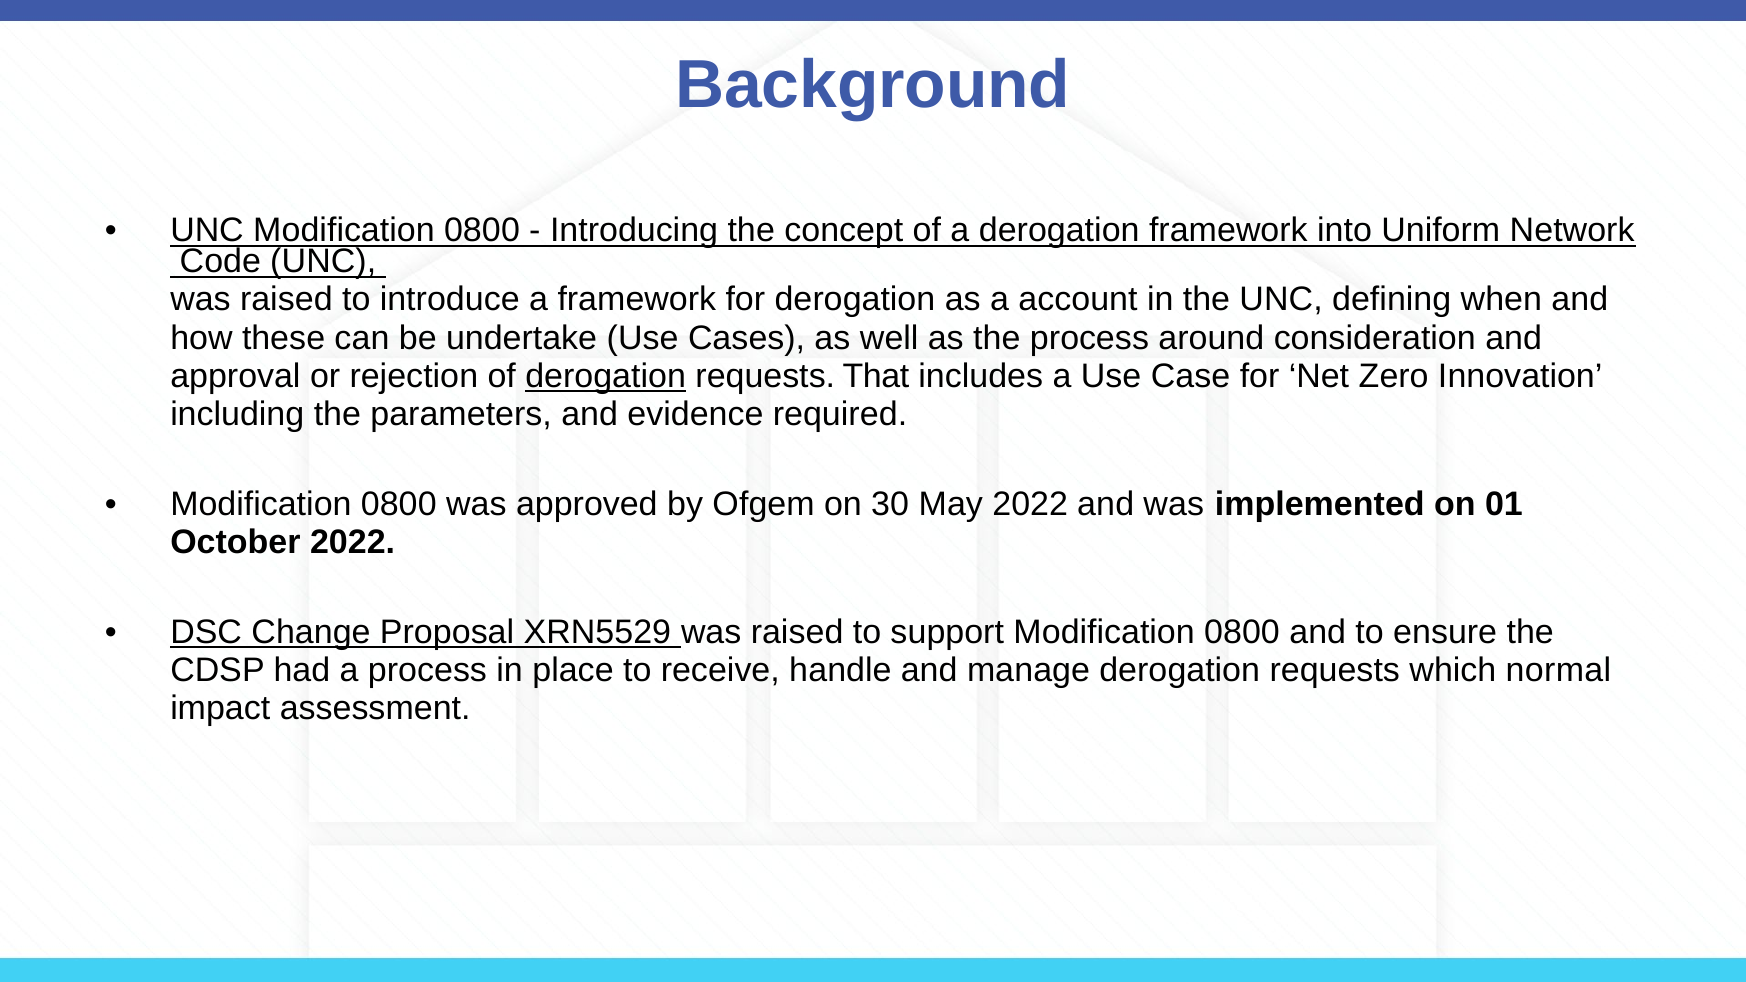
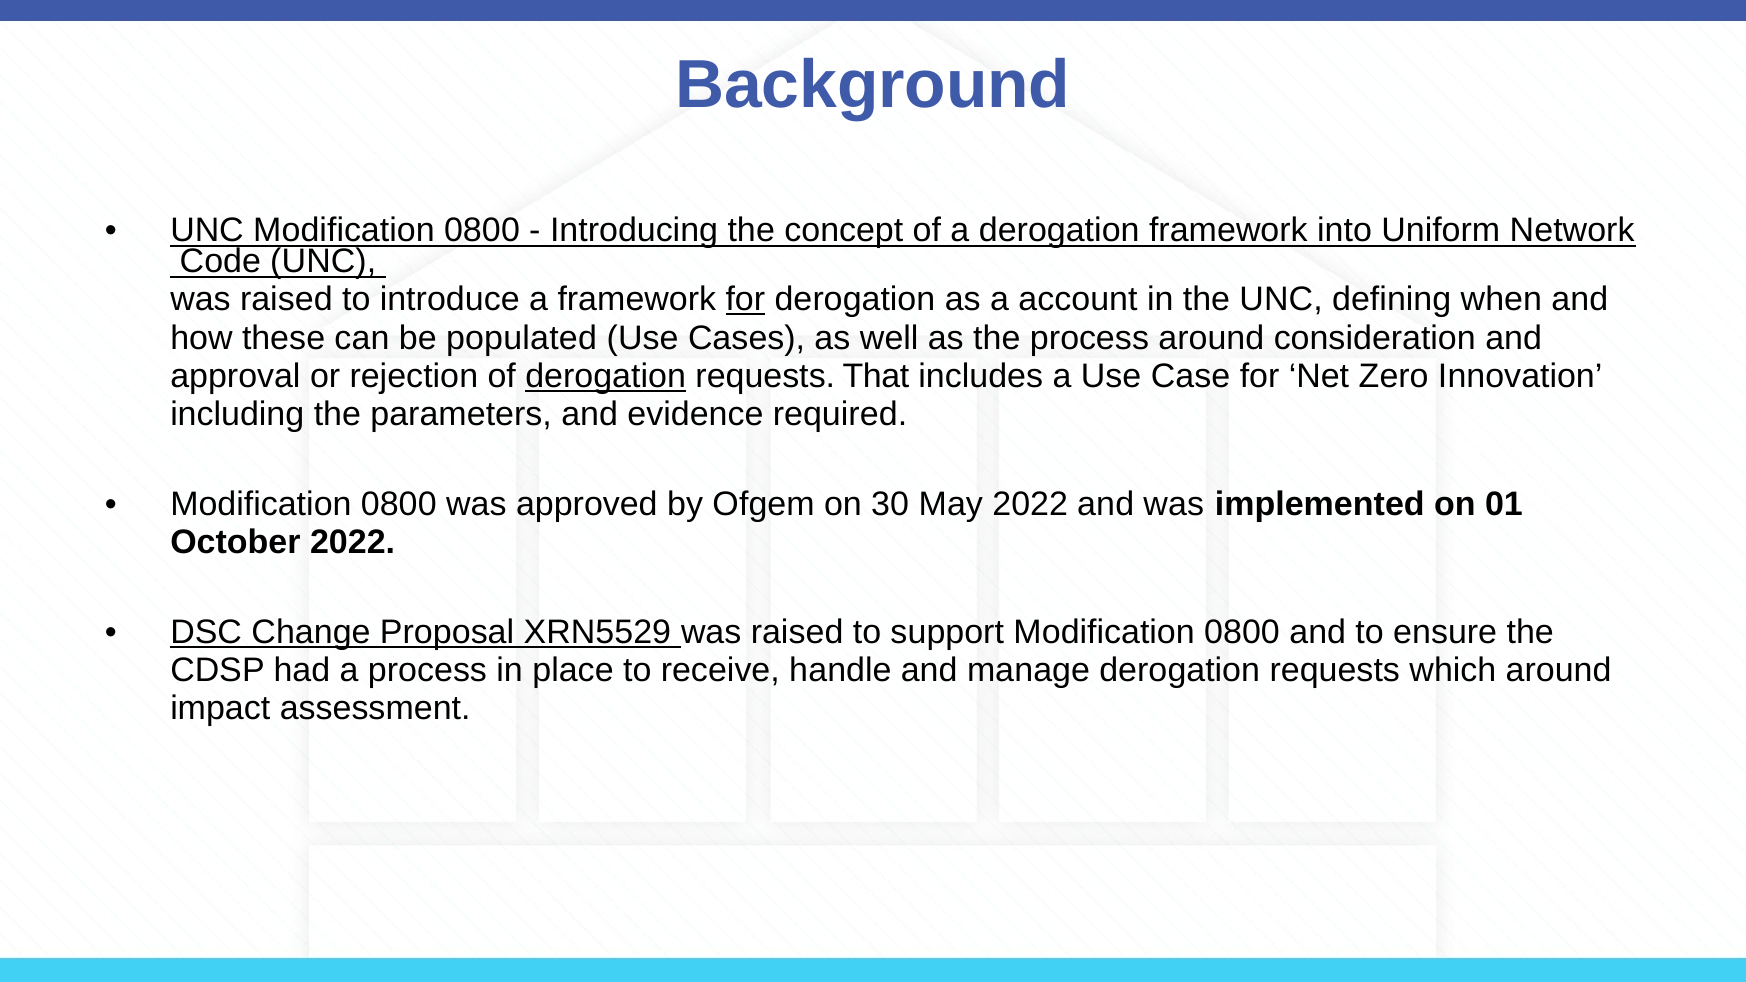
for at (745, 300) underline: none -> present
undertake: undertake -> populated
which normal: normal -> around
